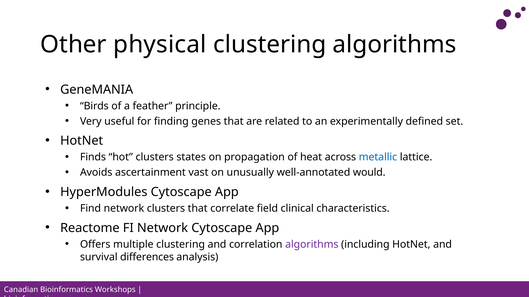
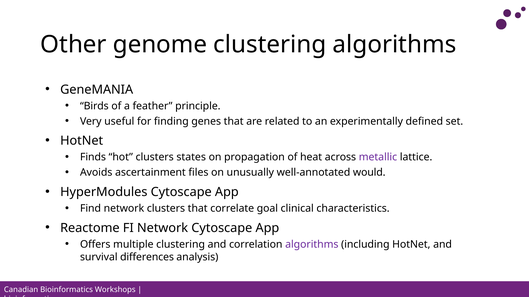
physical: physical -> genome
metallic colour: blue -> purple
vast: vast -> files
field: field -> goal
